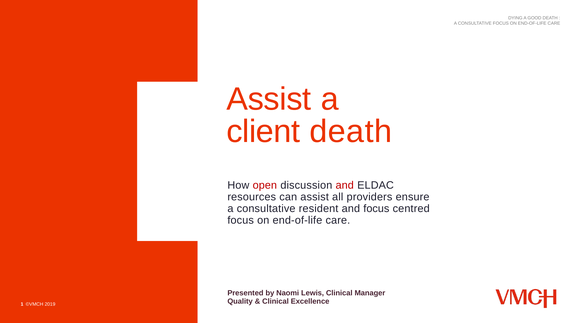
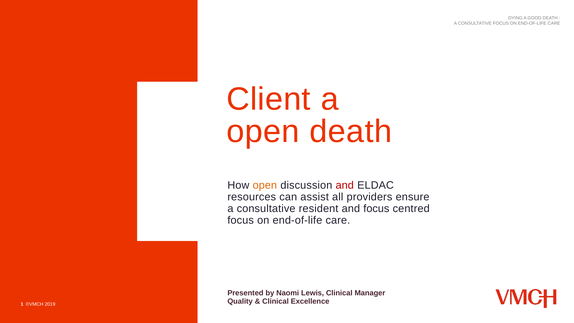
Assist at (269, 99): Assist -> Client
client at (263, 131): client -> open
open at (265, 185) colour: red -> orange
